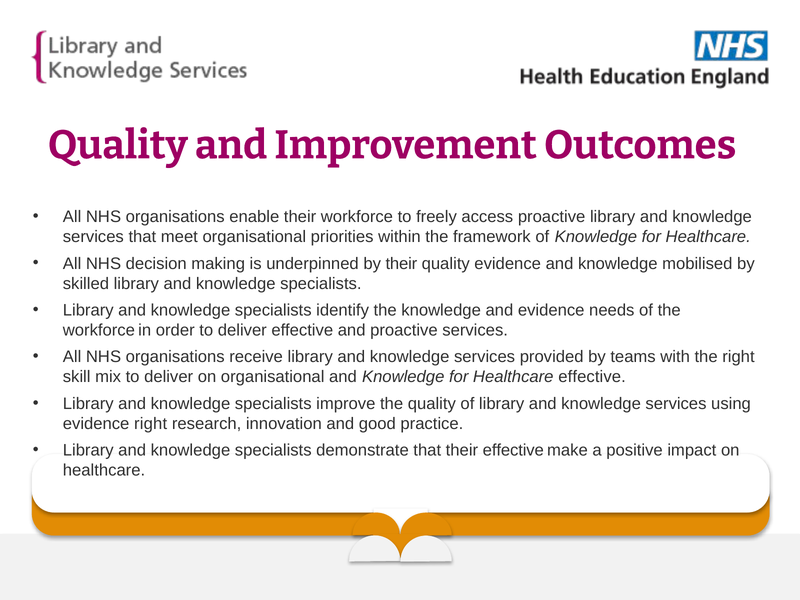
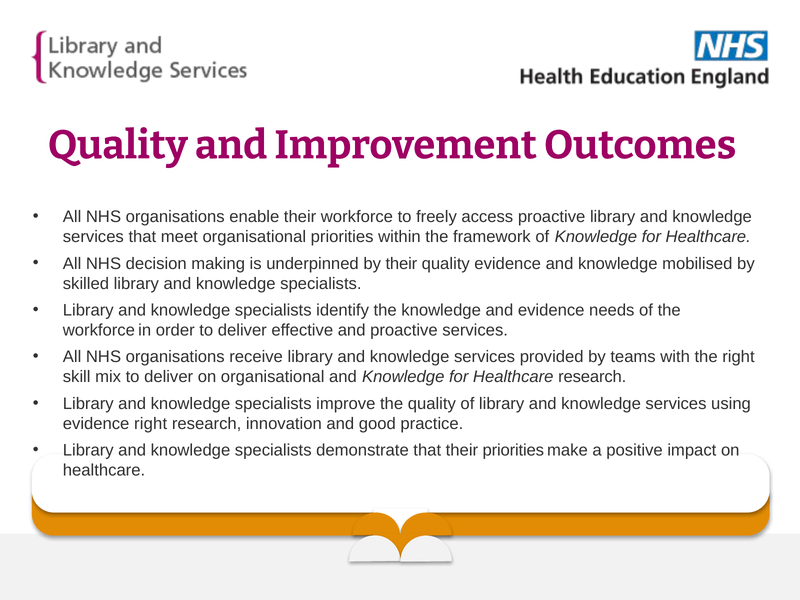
Healthcare effective: effective -> research
their effective: effective -> priorities
